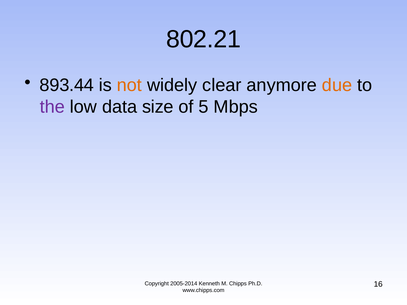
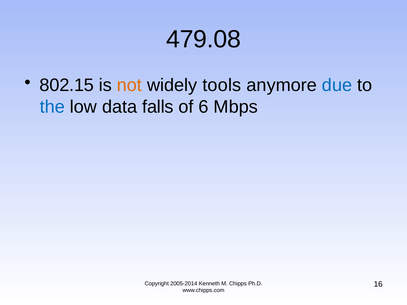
802.21: 802.21 -> 479.08
893.44: 893.44 -> 802.15
clear: clear -> tools
due colour: orange -> blue
the colour: purple -> blue
size: size -> falls
5: 5 -> 6
